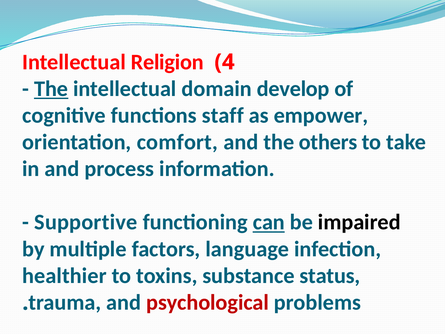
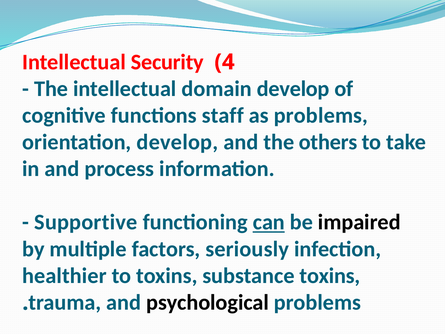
Religion: Religion -> Security
The at (51, 89) underline: present -> none
as empower: empower -> problems
orientation comfort: comfort -> develop
language: language -> seriously
substance status: status -> toxins
psychological colour: red -> black
